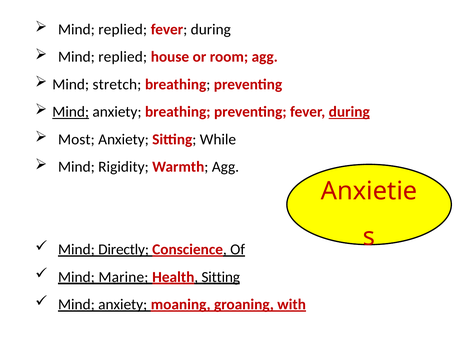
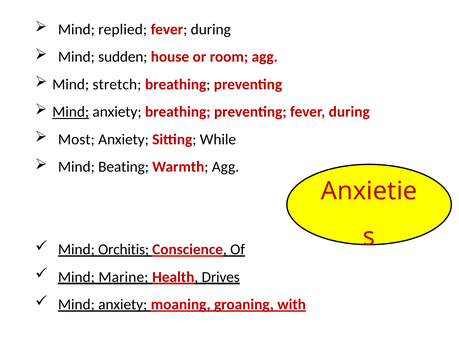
replied at (123, 57): replied -> sudden
during at (349, 112) underline: present -> none
Rigidity: Rigidity -> Beating
Directly: Directly -> Orchitis
Health Sitting: Sitting -> Drives
